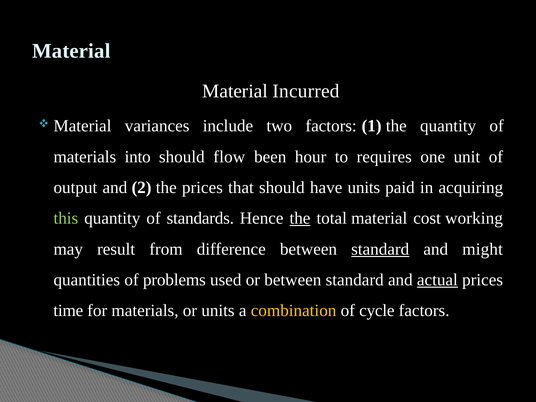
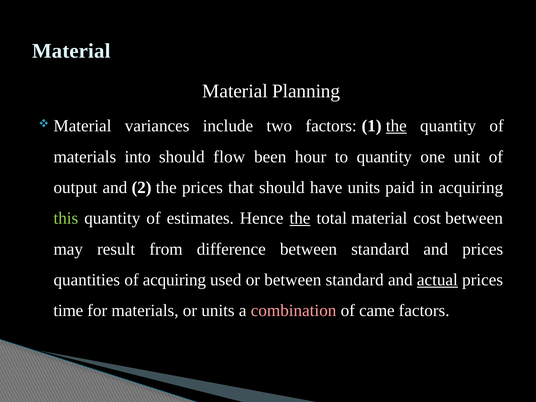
Incurred: Incurred -> Planning
the at (396, 126) underline: none -> present
to requires: requires -> quantity
standards: standards -> estimates
cost working: working -> between
standard at (380, 249) underline: present -> none
and might: might -> prices
of problems: problems -> acquiring
combination colour: yellow -> pink
cycle: cycle -> came
